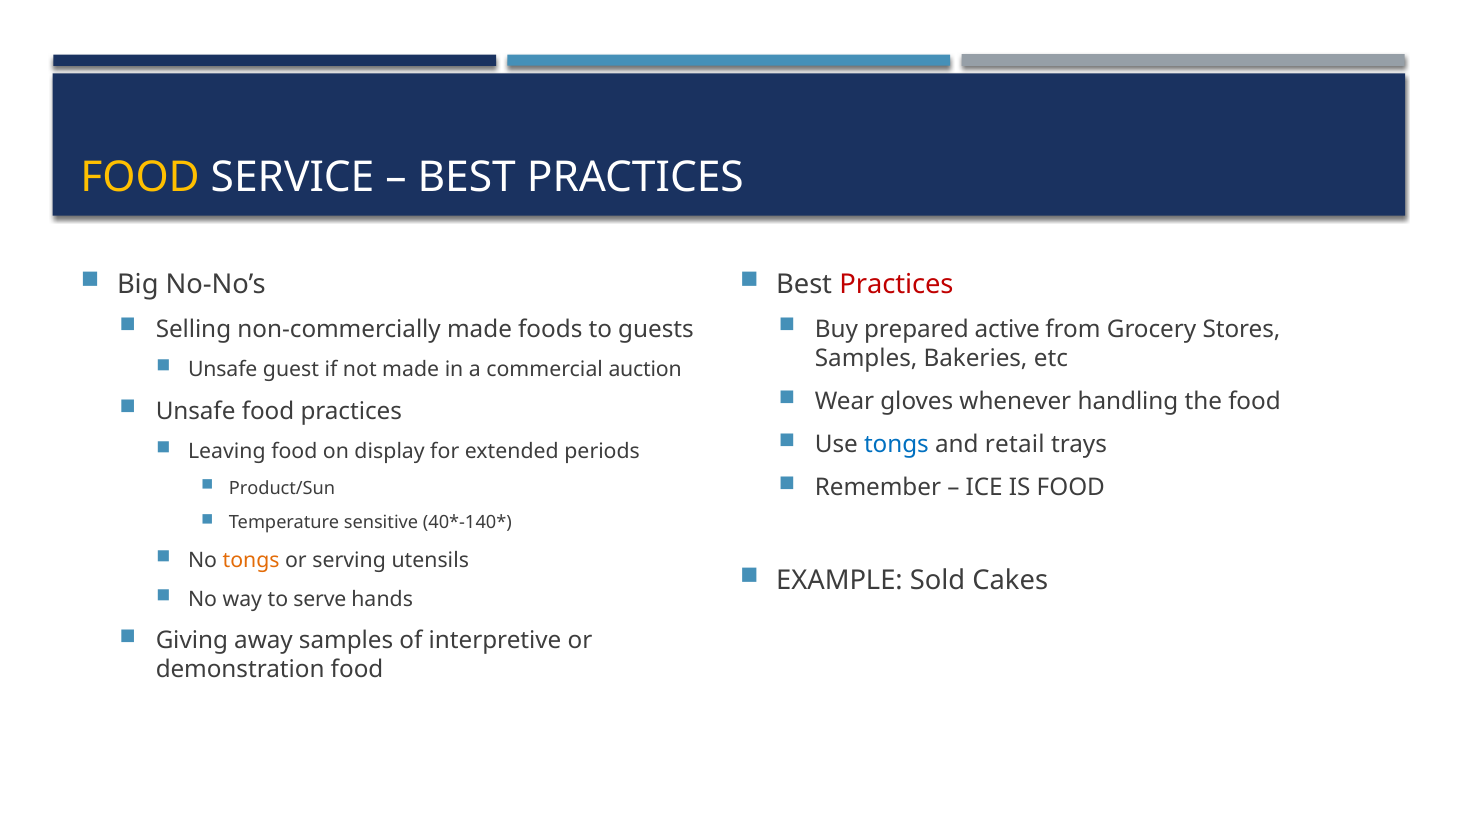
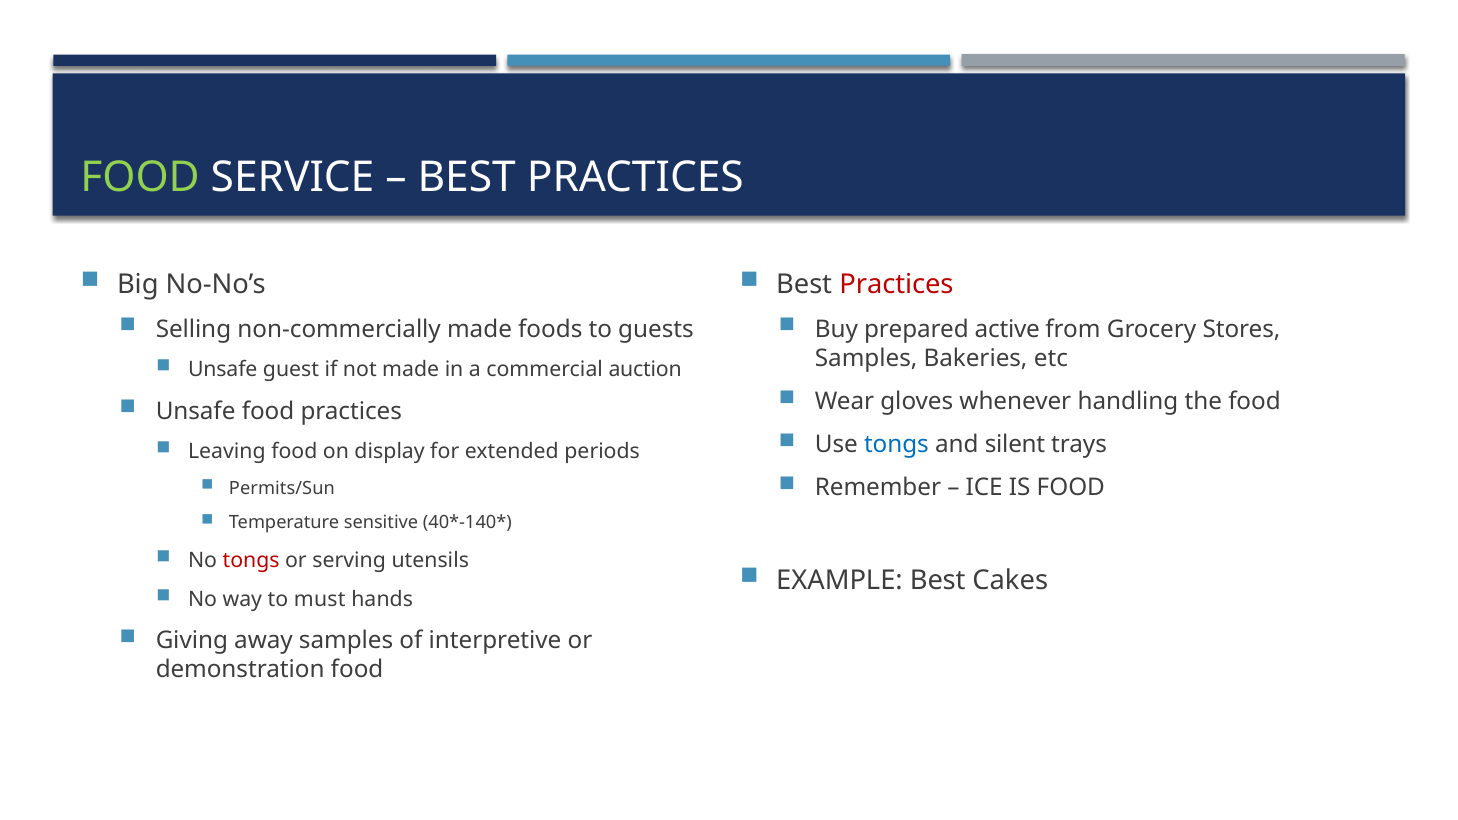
FOOD at (140, 177) colour: yellow -> light green
retail: retail -> silent
Product/Sun: Product/Sun -> Permits/Sun
tongs at (251, 560) colour: orange -> red
EXAMPLE Sold: Sold -> Best
serve: serve -> must
